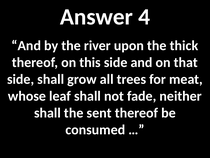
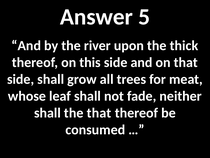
4: 4 -> 5
the sent: sent -> that
